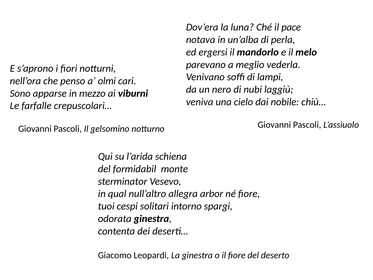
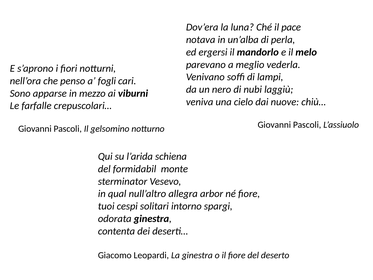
olmi: olmi -> fogli
nobile: nobile -> nuove
